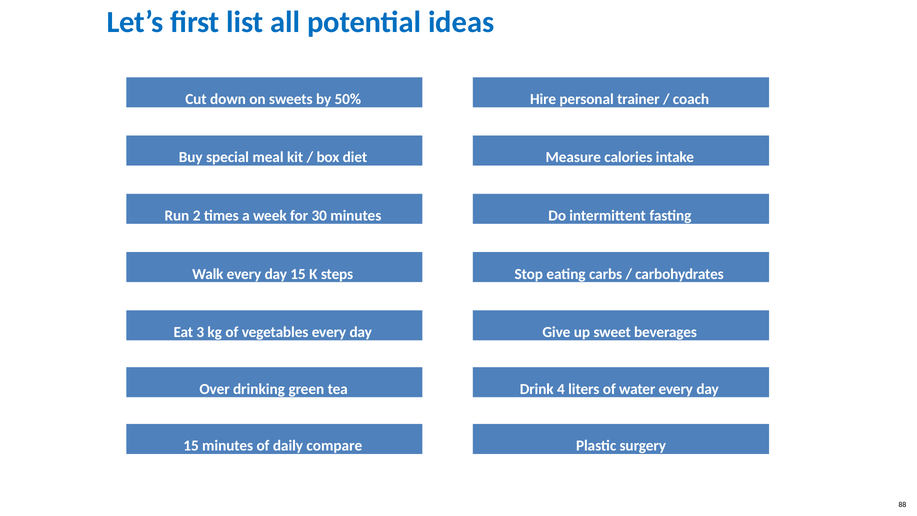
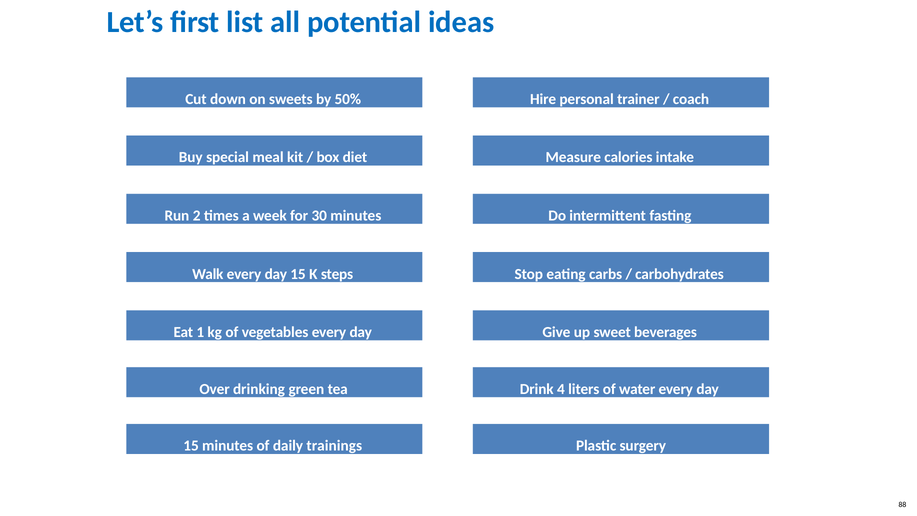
3: 3 -> 1
compare: compare -> trainings
